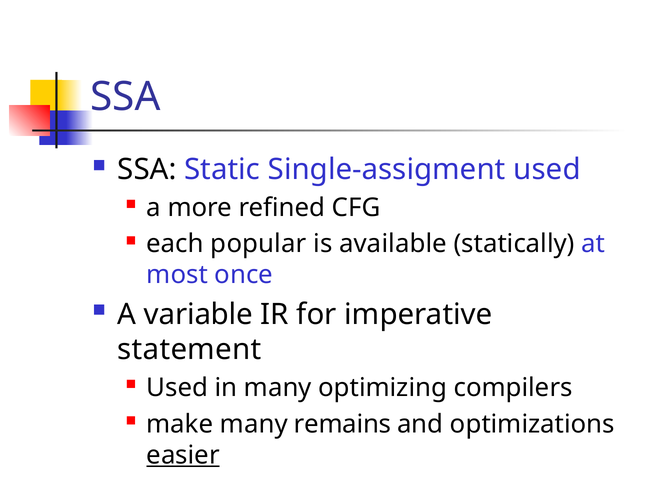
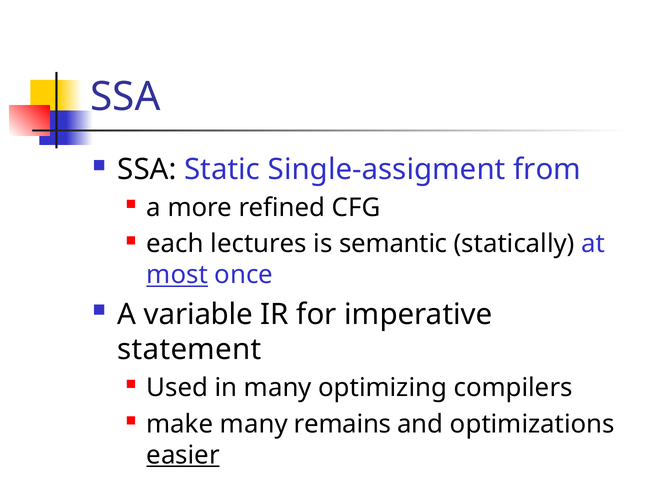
Single-assigment used: used -> from
popular: popular -> lectures
available: available -> semantic
most underline: none -> present
